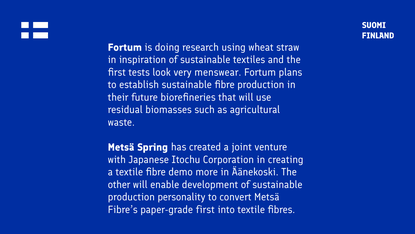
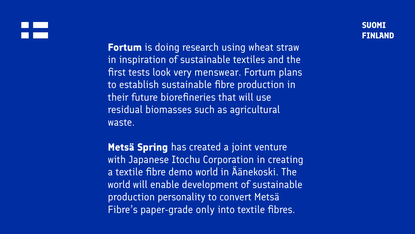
demo more: more -> world
other at (119, 184): other -> world
paper-grade first: first -> only
